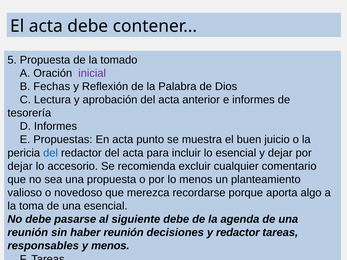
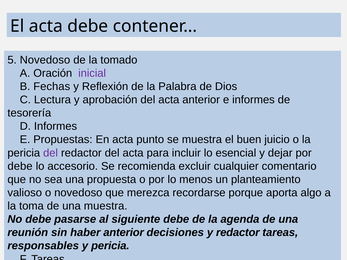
5 Propuesta: Propuesta -> Novedoso
del at (51, 153) colour: blue -> purple
dejar at (20, 166): dejar -> debe
una esencial: esencial -> muestra
haber reunión: reunión -> anterior
y menos: menos -> pericia
